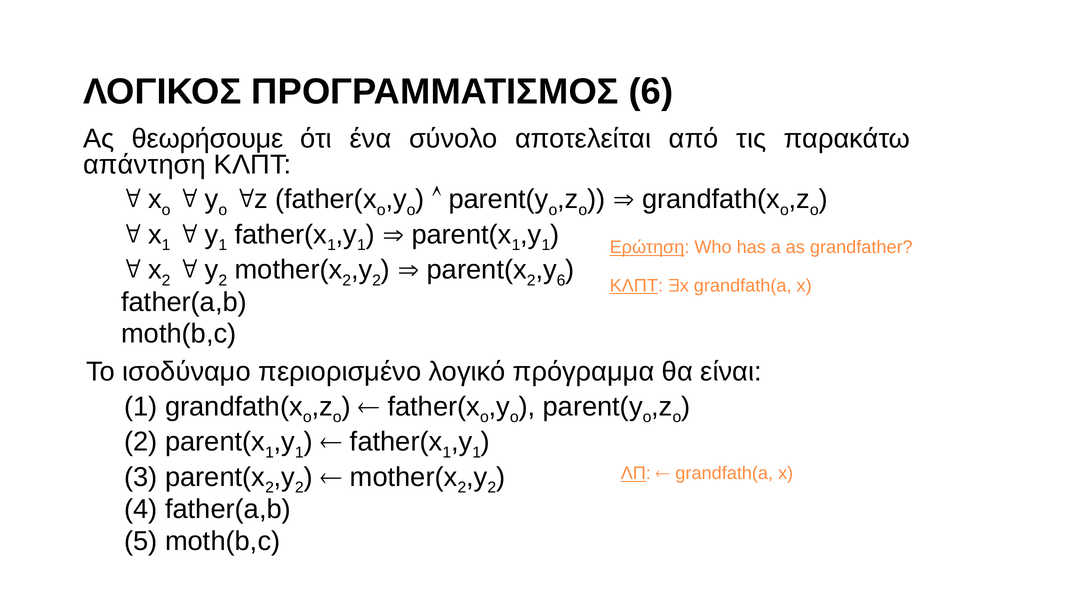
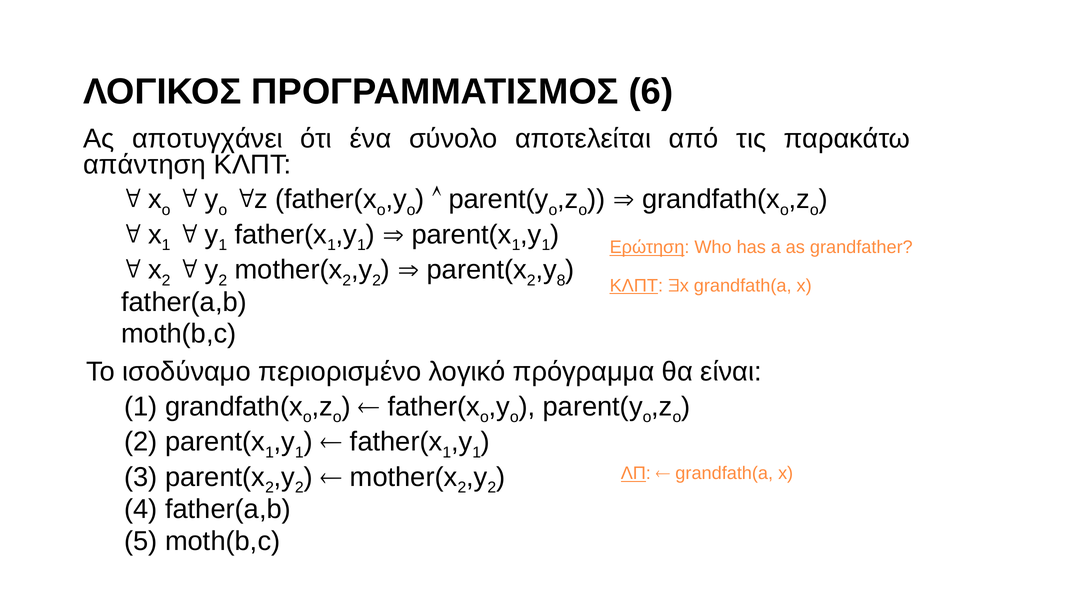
θεωρήσουμε: θεωρήσουμε -> αποτυγχάνει
6 at (561, 280): 6 -> 8
